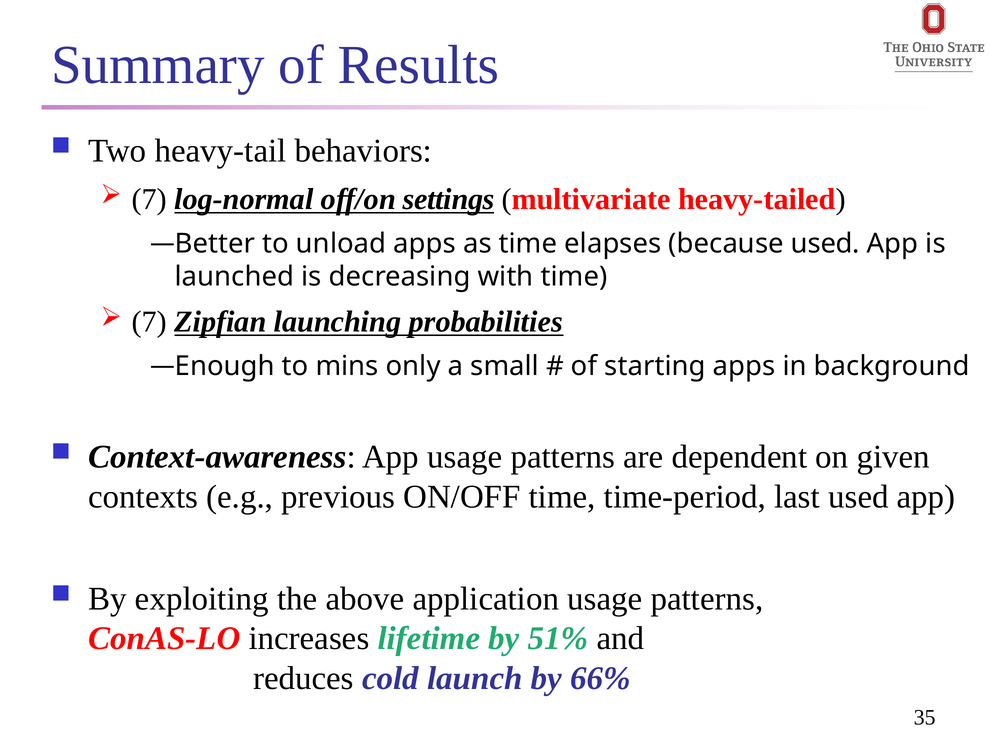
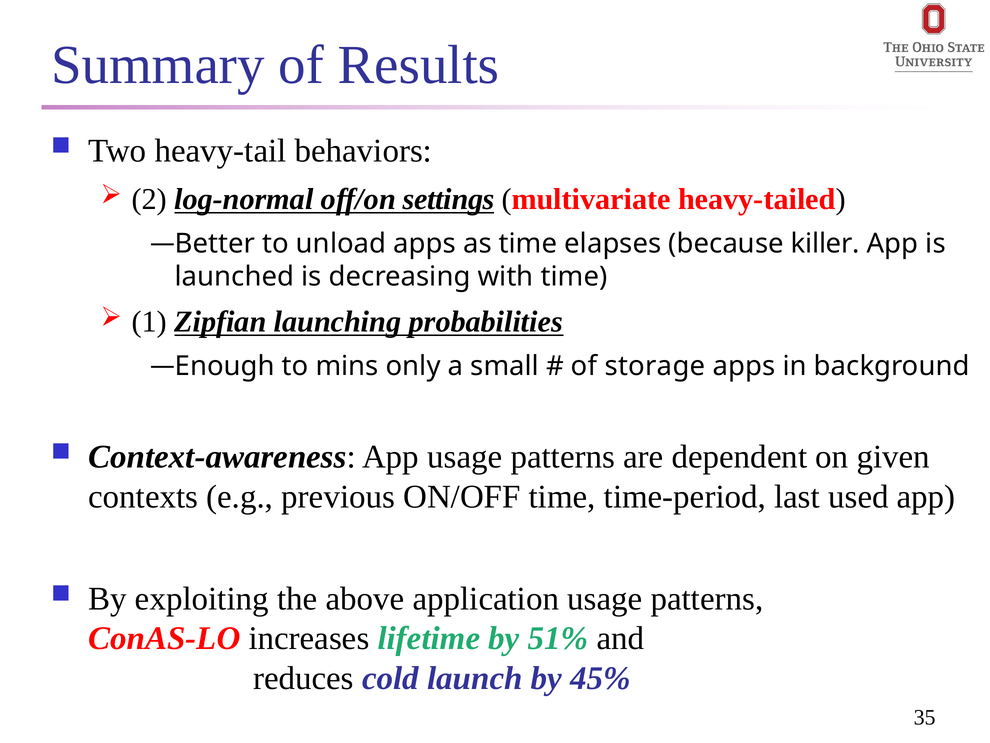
7 at (149, 199): 7 -> 2
because used: used -> killer
7 at (149, 322): 7 -> 1
starting: starting -> storage
66%: 66% -> 45%
